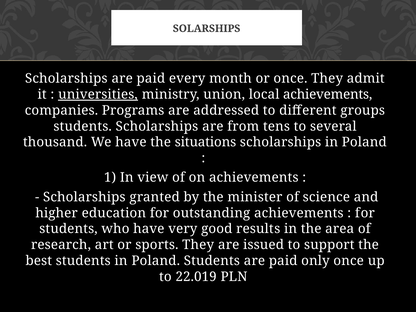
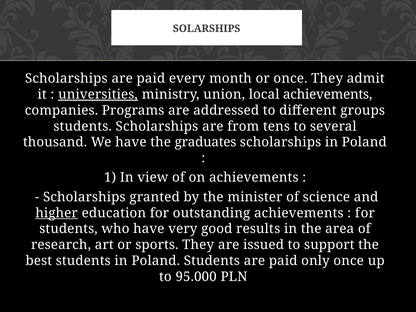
situations: situations -> graduates
higher underline: none -> present
22.019: 22.019 -> 95.000
